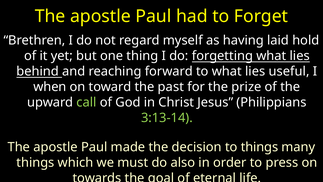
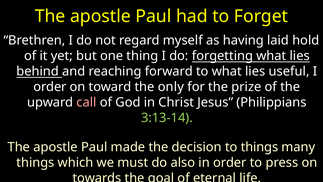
when at (50, 87): when -> order
past: past -> only
call colour: light green -> pink
